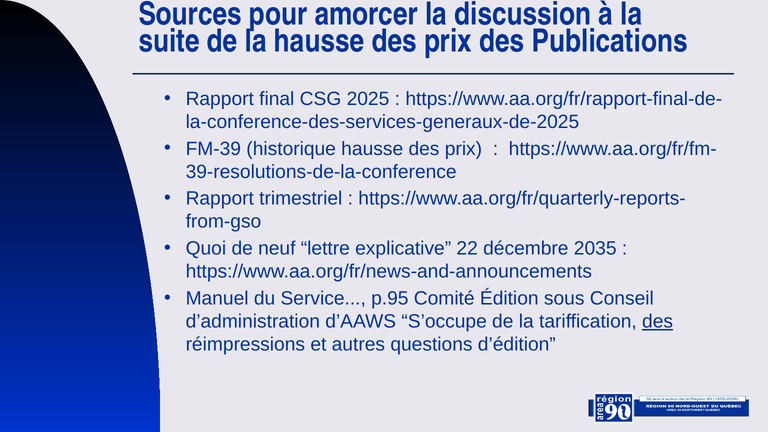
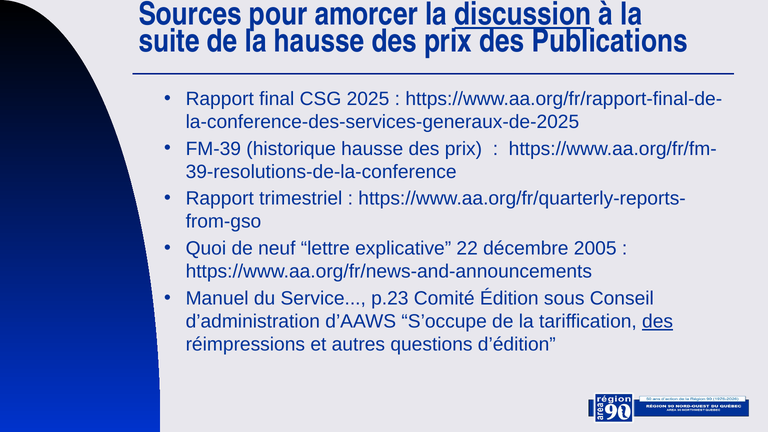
discussion underline: none -> present
2035: 2035 -> 2005
p.95: p.95 -> p.23
